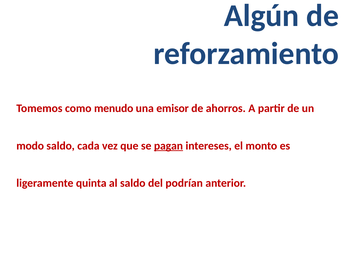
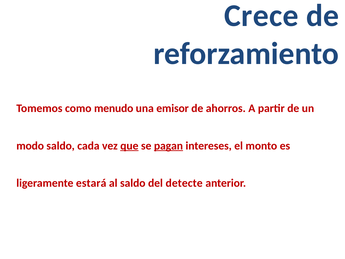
Algún: Algún -> Crece
que underline: none -> present
quinta: quinta -> estará
podrían: podrían -> detecte
